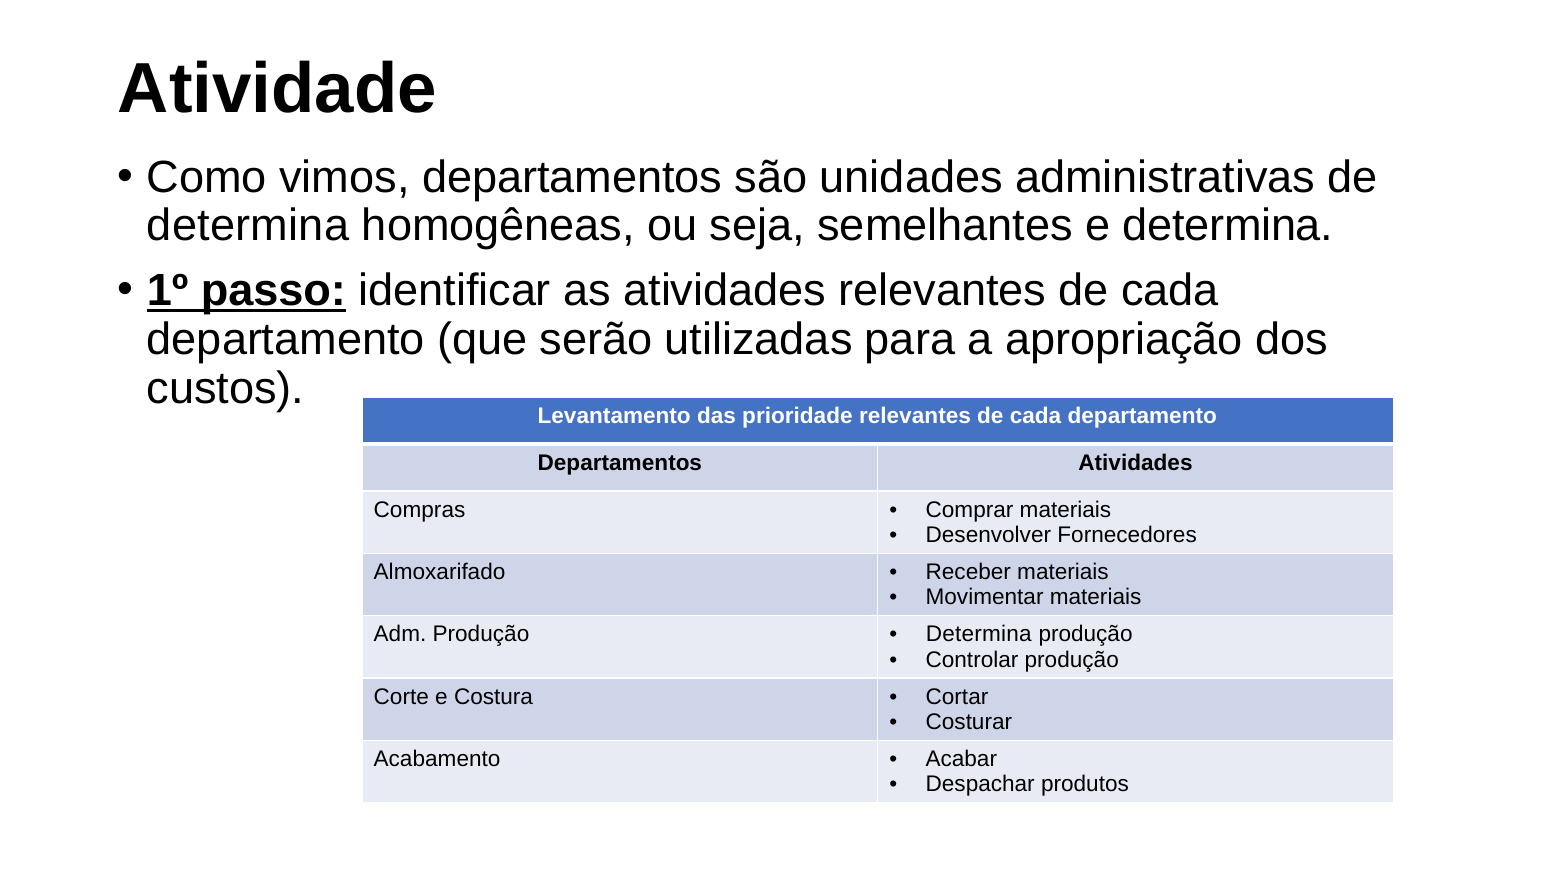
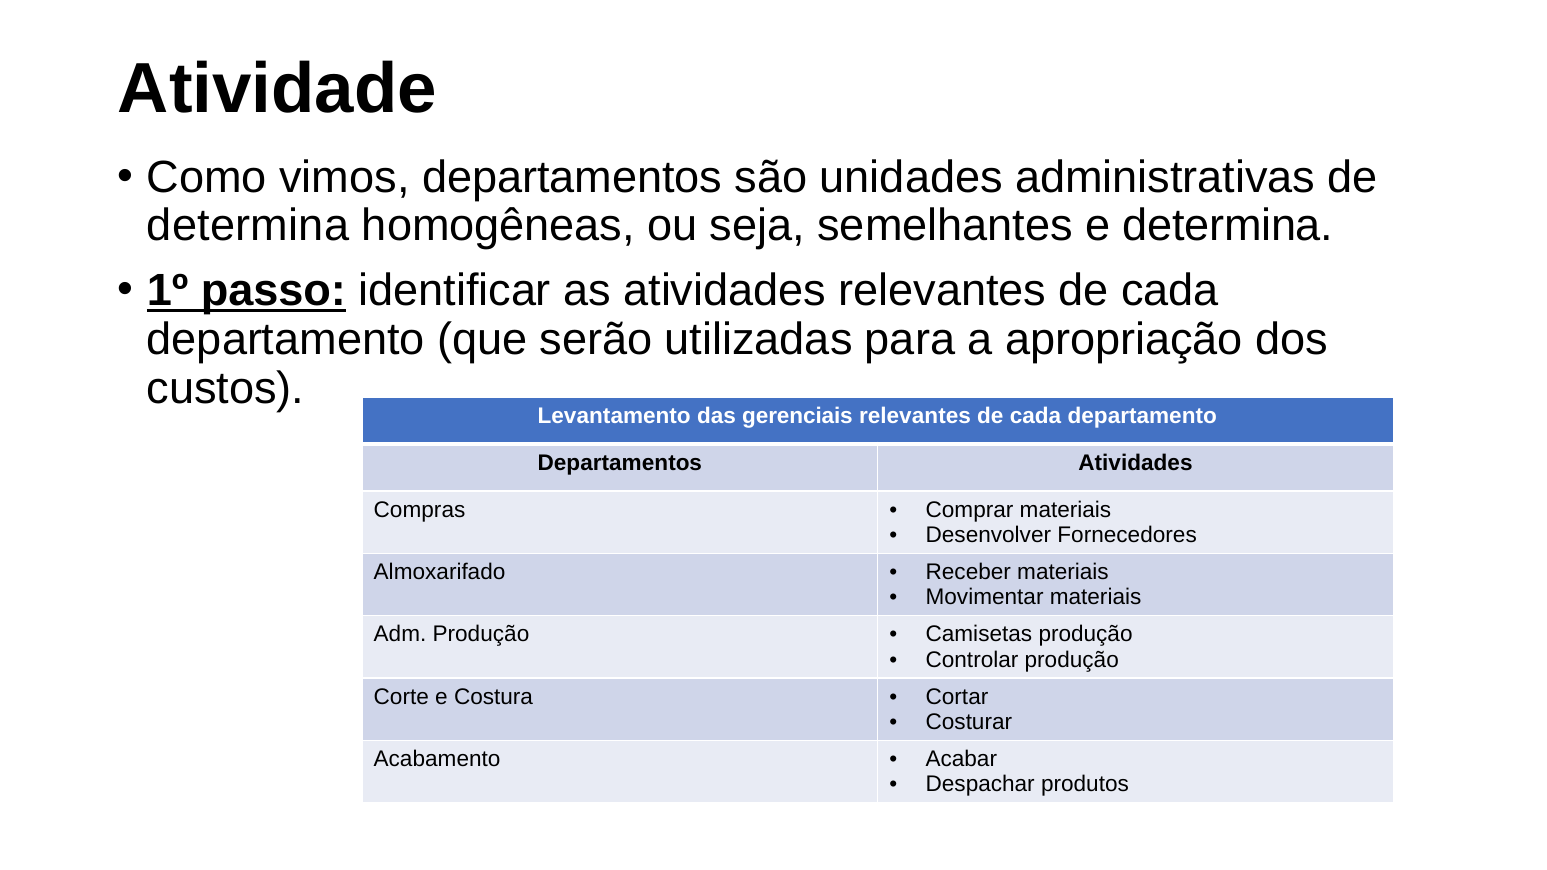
prioridade: prioridade -> gerenciais
Determina at (979, 635): Determina -> Camisetas
